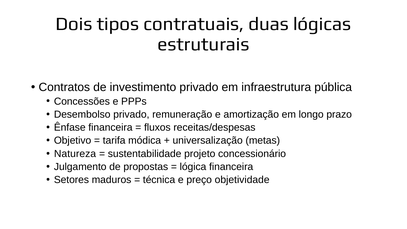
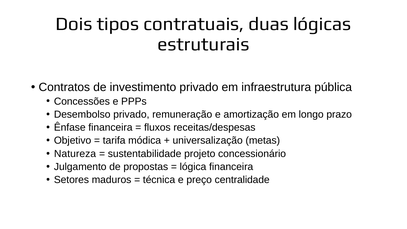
objetividade: objetividade -> centralidade
